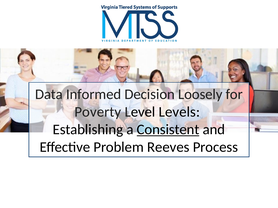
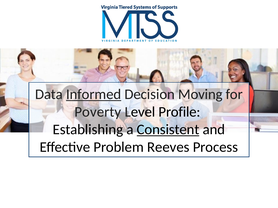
Informed underline: none -> present
Loosely: Loosely -> Moving
Levels: Levels -> Profile
